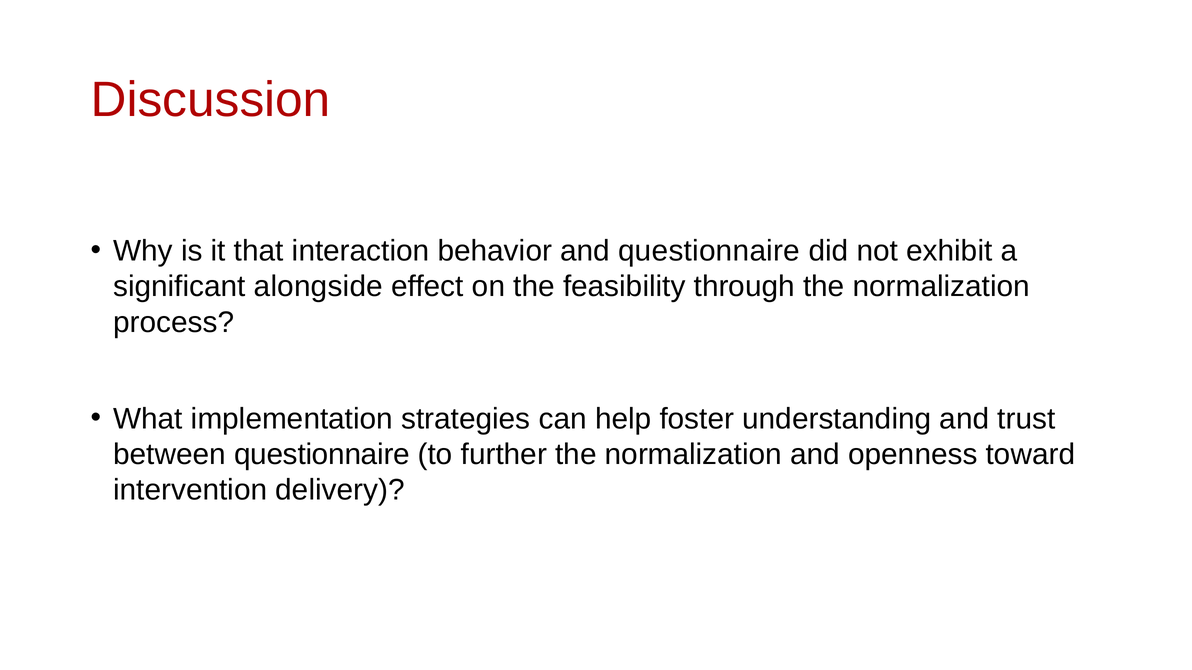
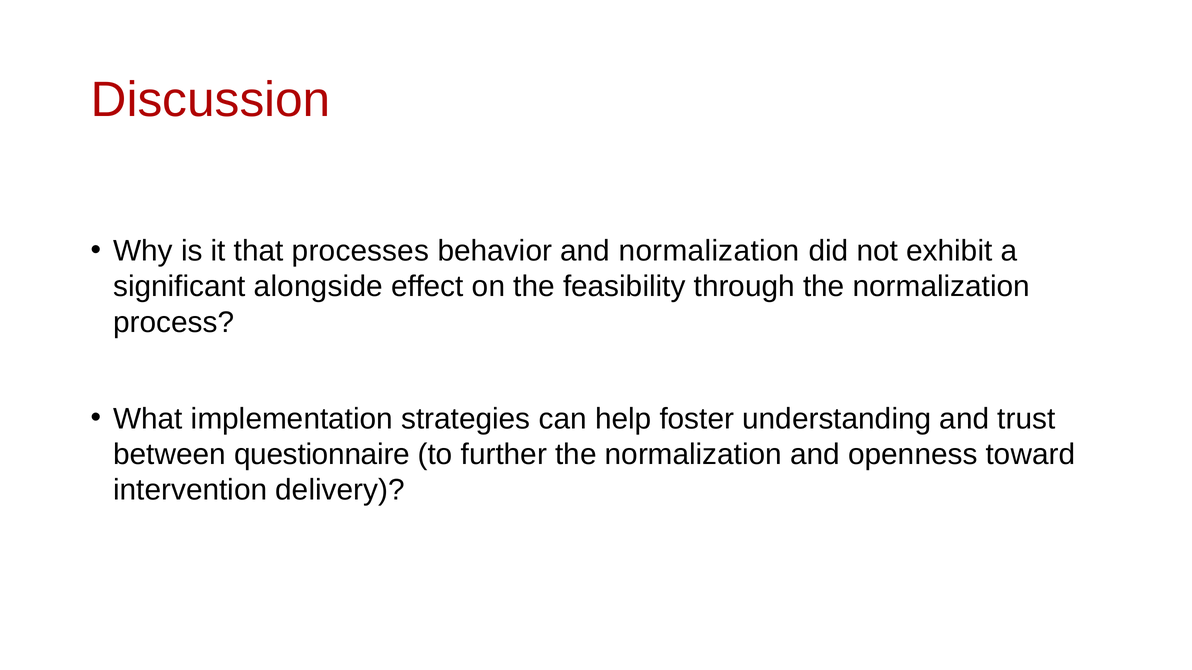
interaction: interaction -> processes
and questionnaire: questionnaire -> normalization
